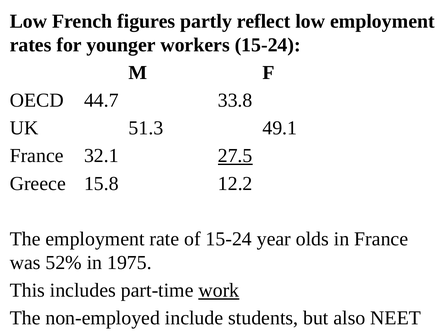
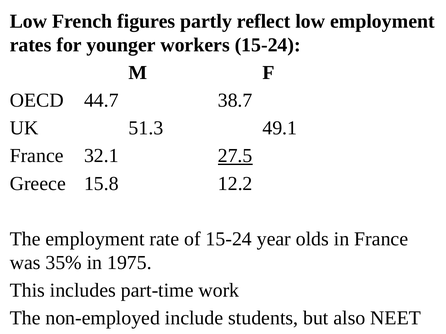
33.8: 33.8 -> 38.7
52%: 52% -> 35%
work underline: present -> none
